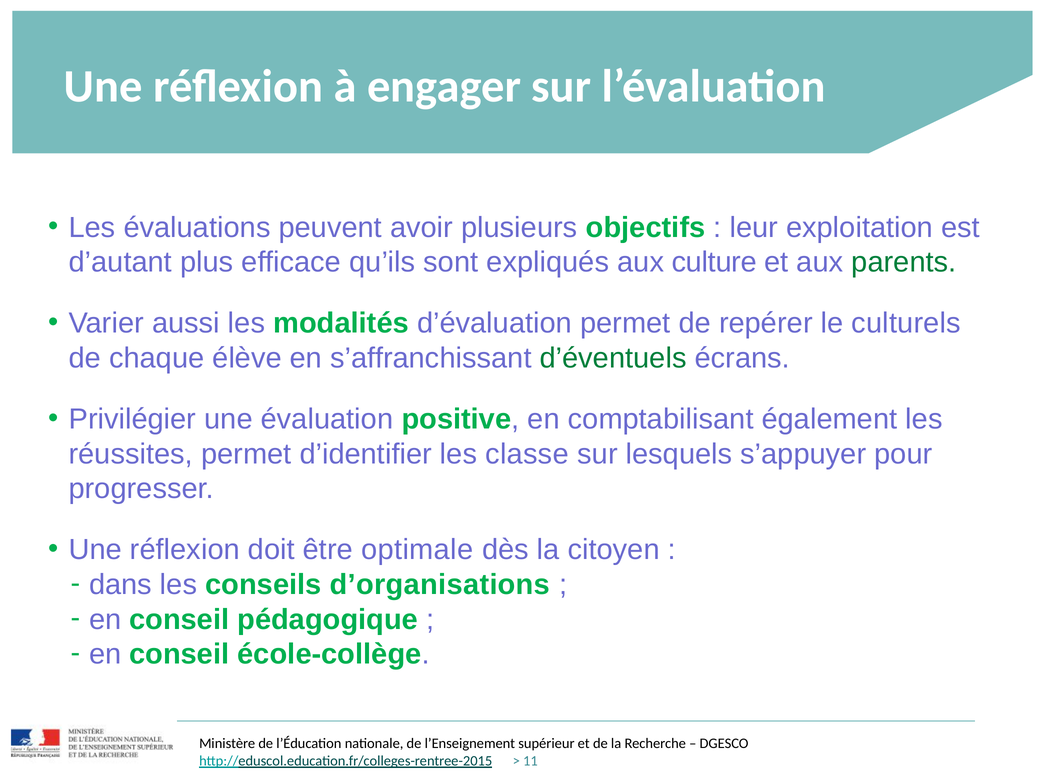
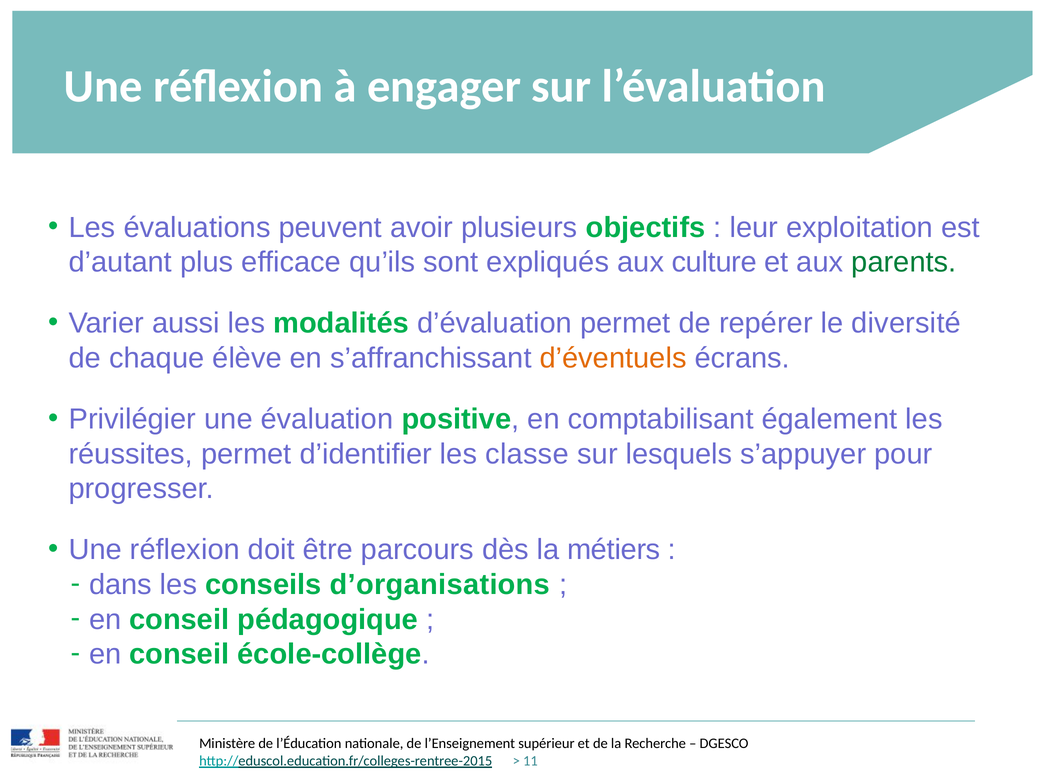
culturels: culturels -> diversité
d’éventuels colour: green -> orange
optimale: optimale -> parcours
citoyen: citoyen -> métiers
